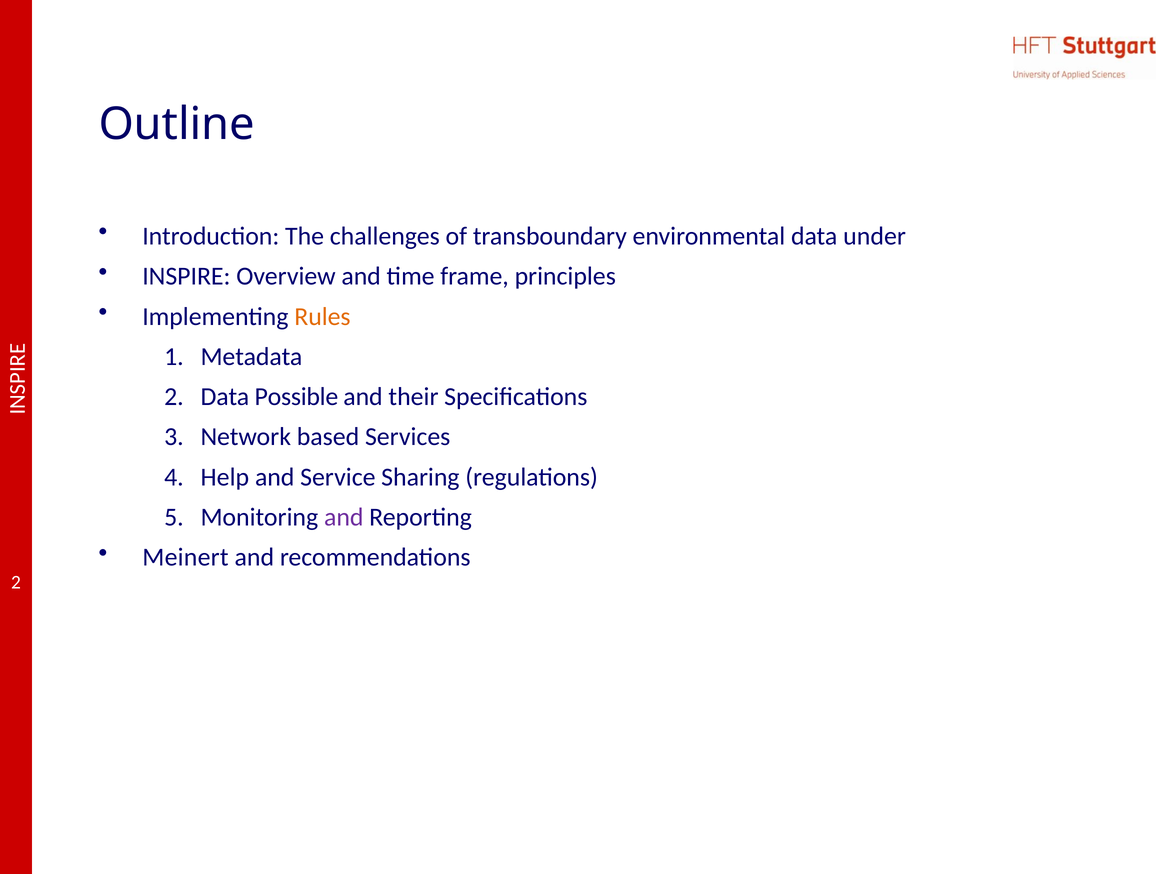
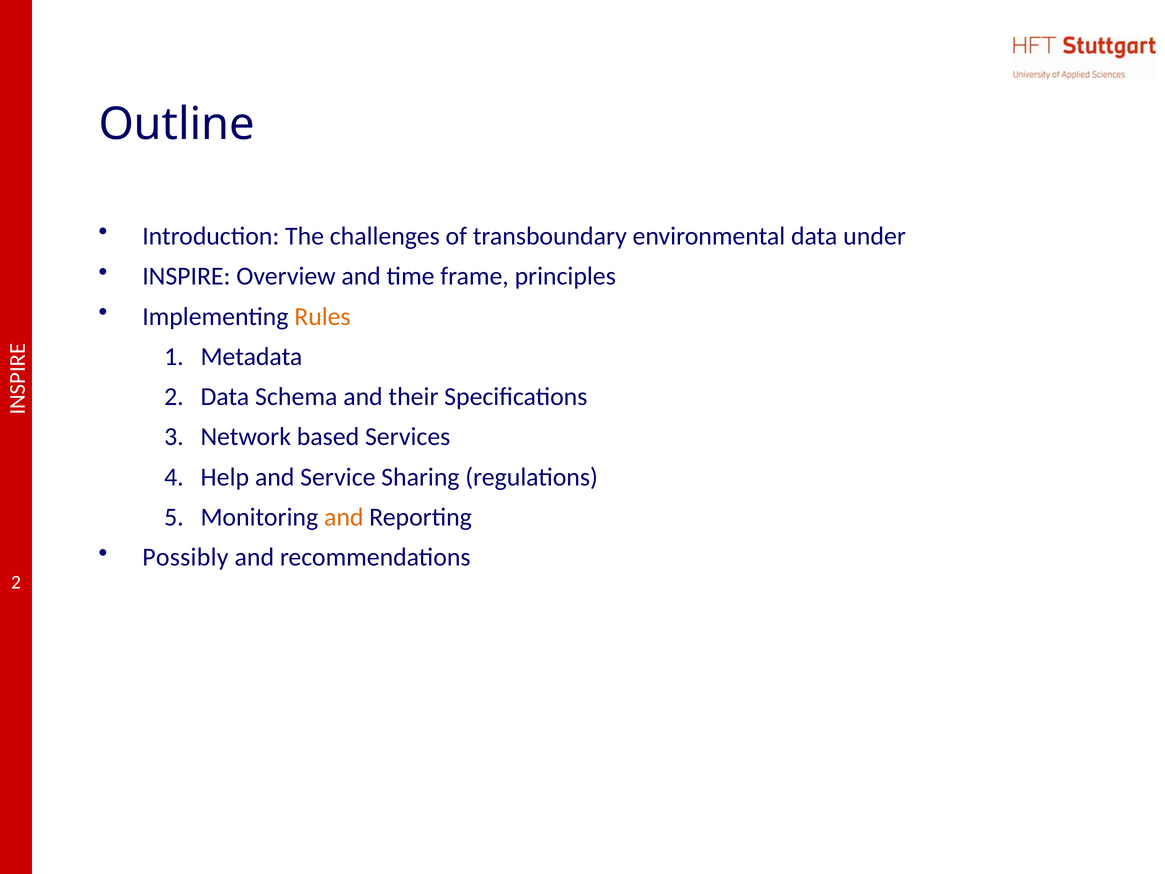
Possible: Possible -> Schema
and at (344, 517) colour: purple -> orange
Meinert: Meinert -> Possibly
